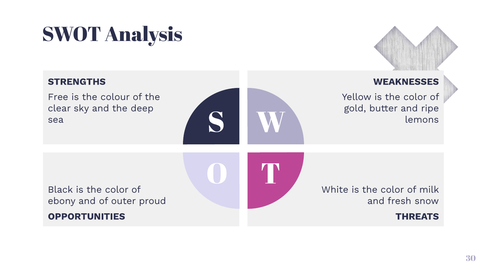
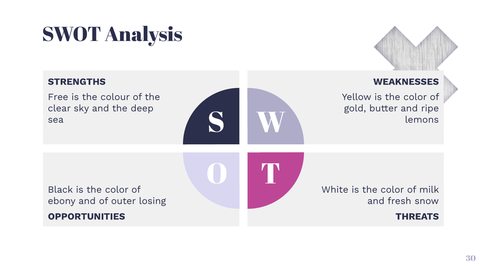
proud: proud -> losing
